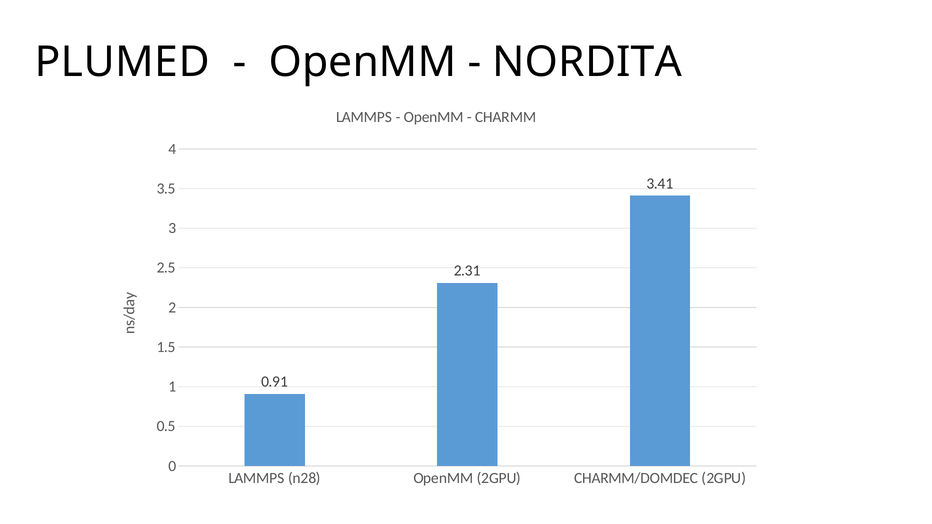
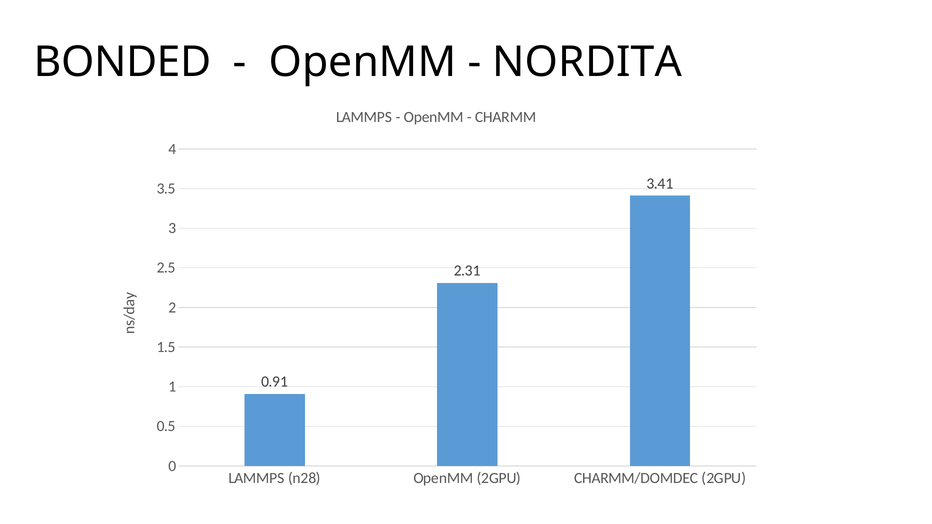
PLUMED: PLUMED -> BONDED
